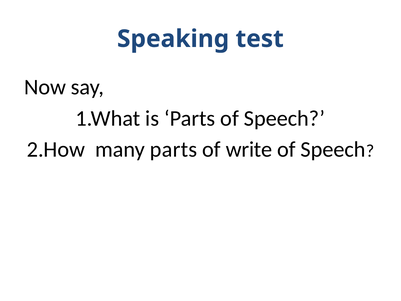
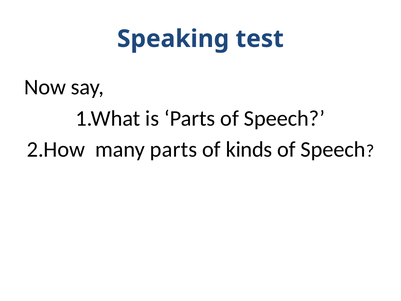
write: write -> kinds
